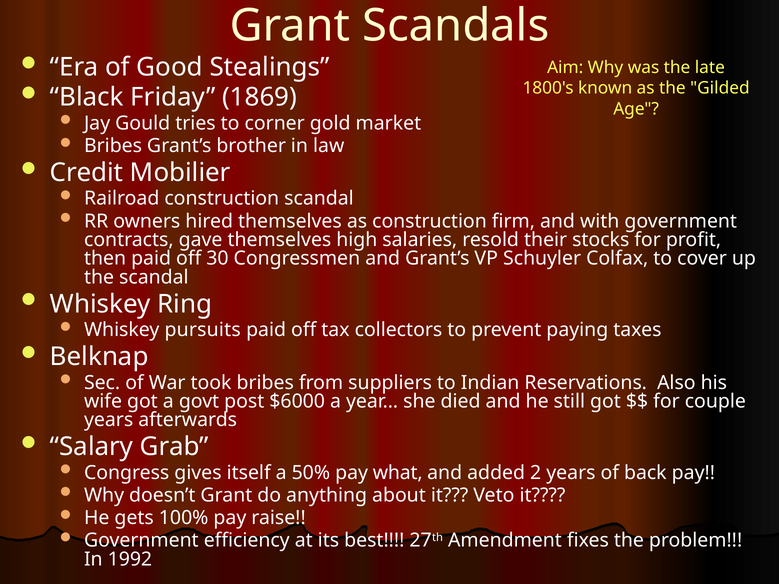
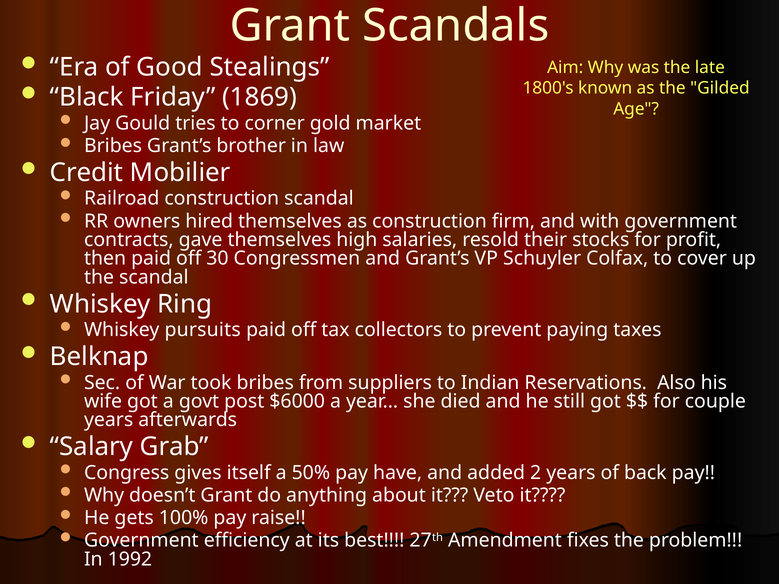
what: what -> have
